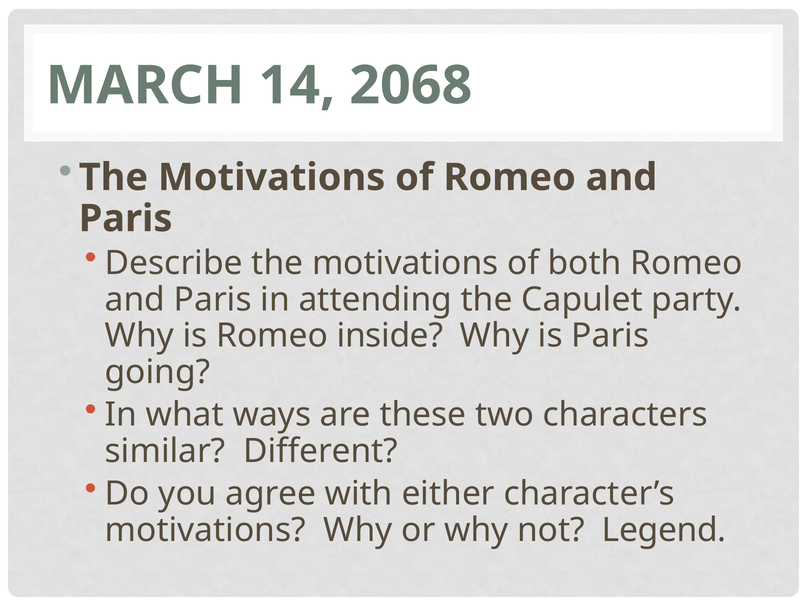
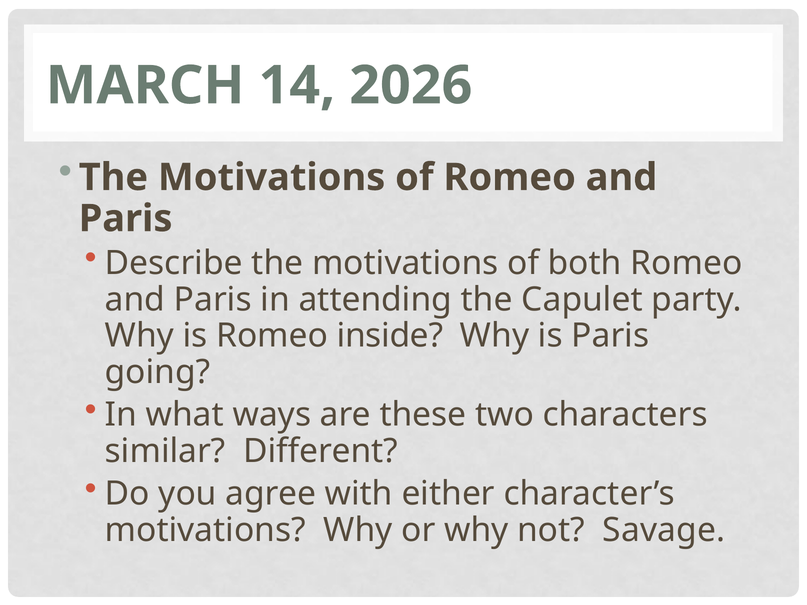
2068: 2068 -> 2026
Legend: Legend -> Savage
